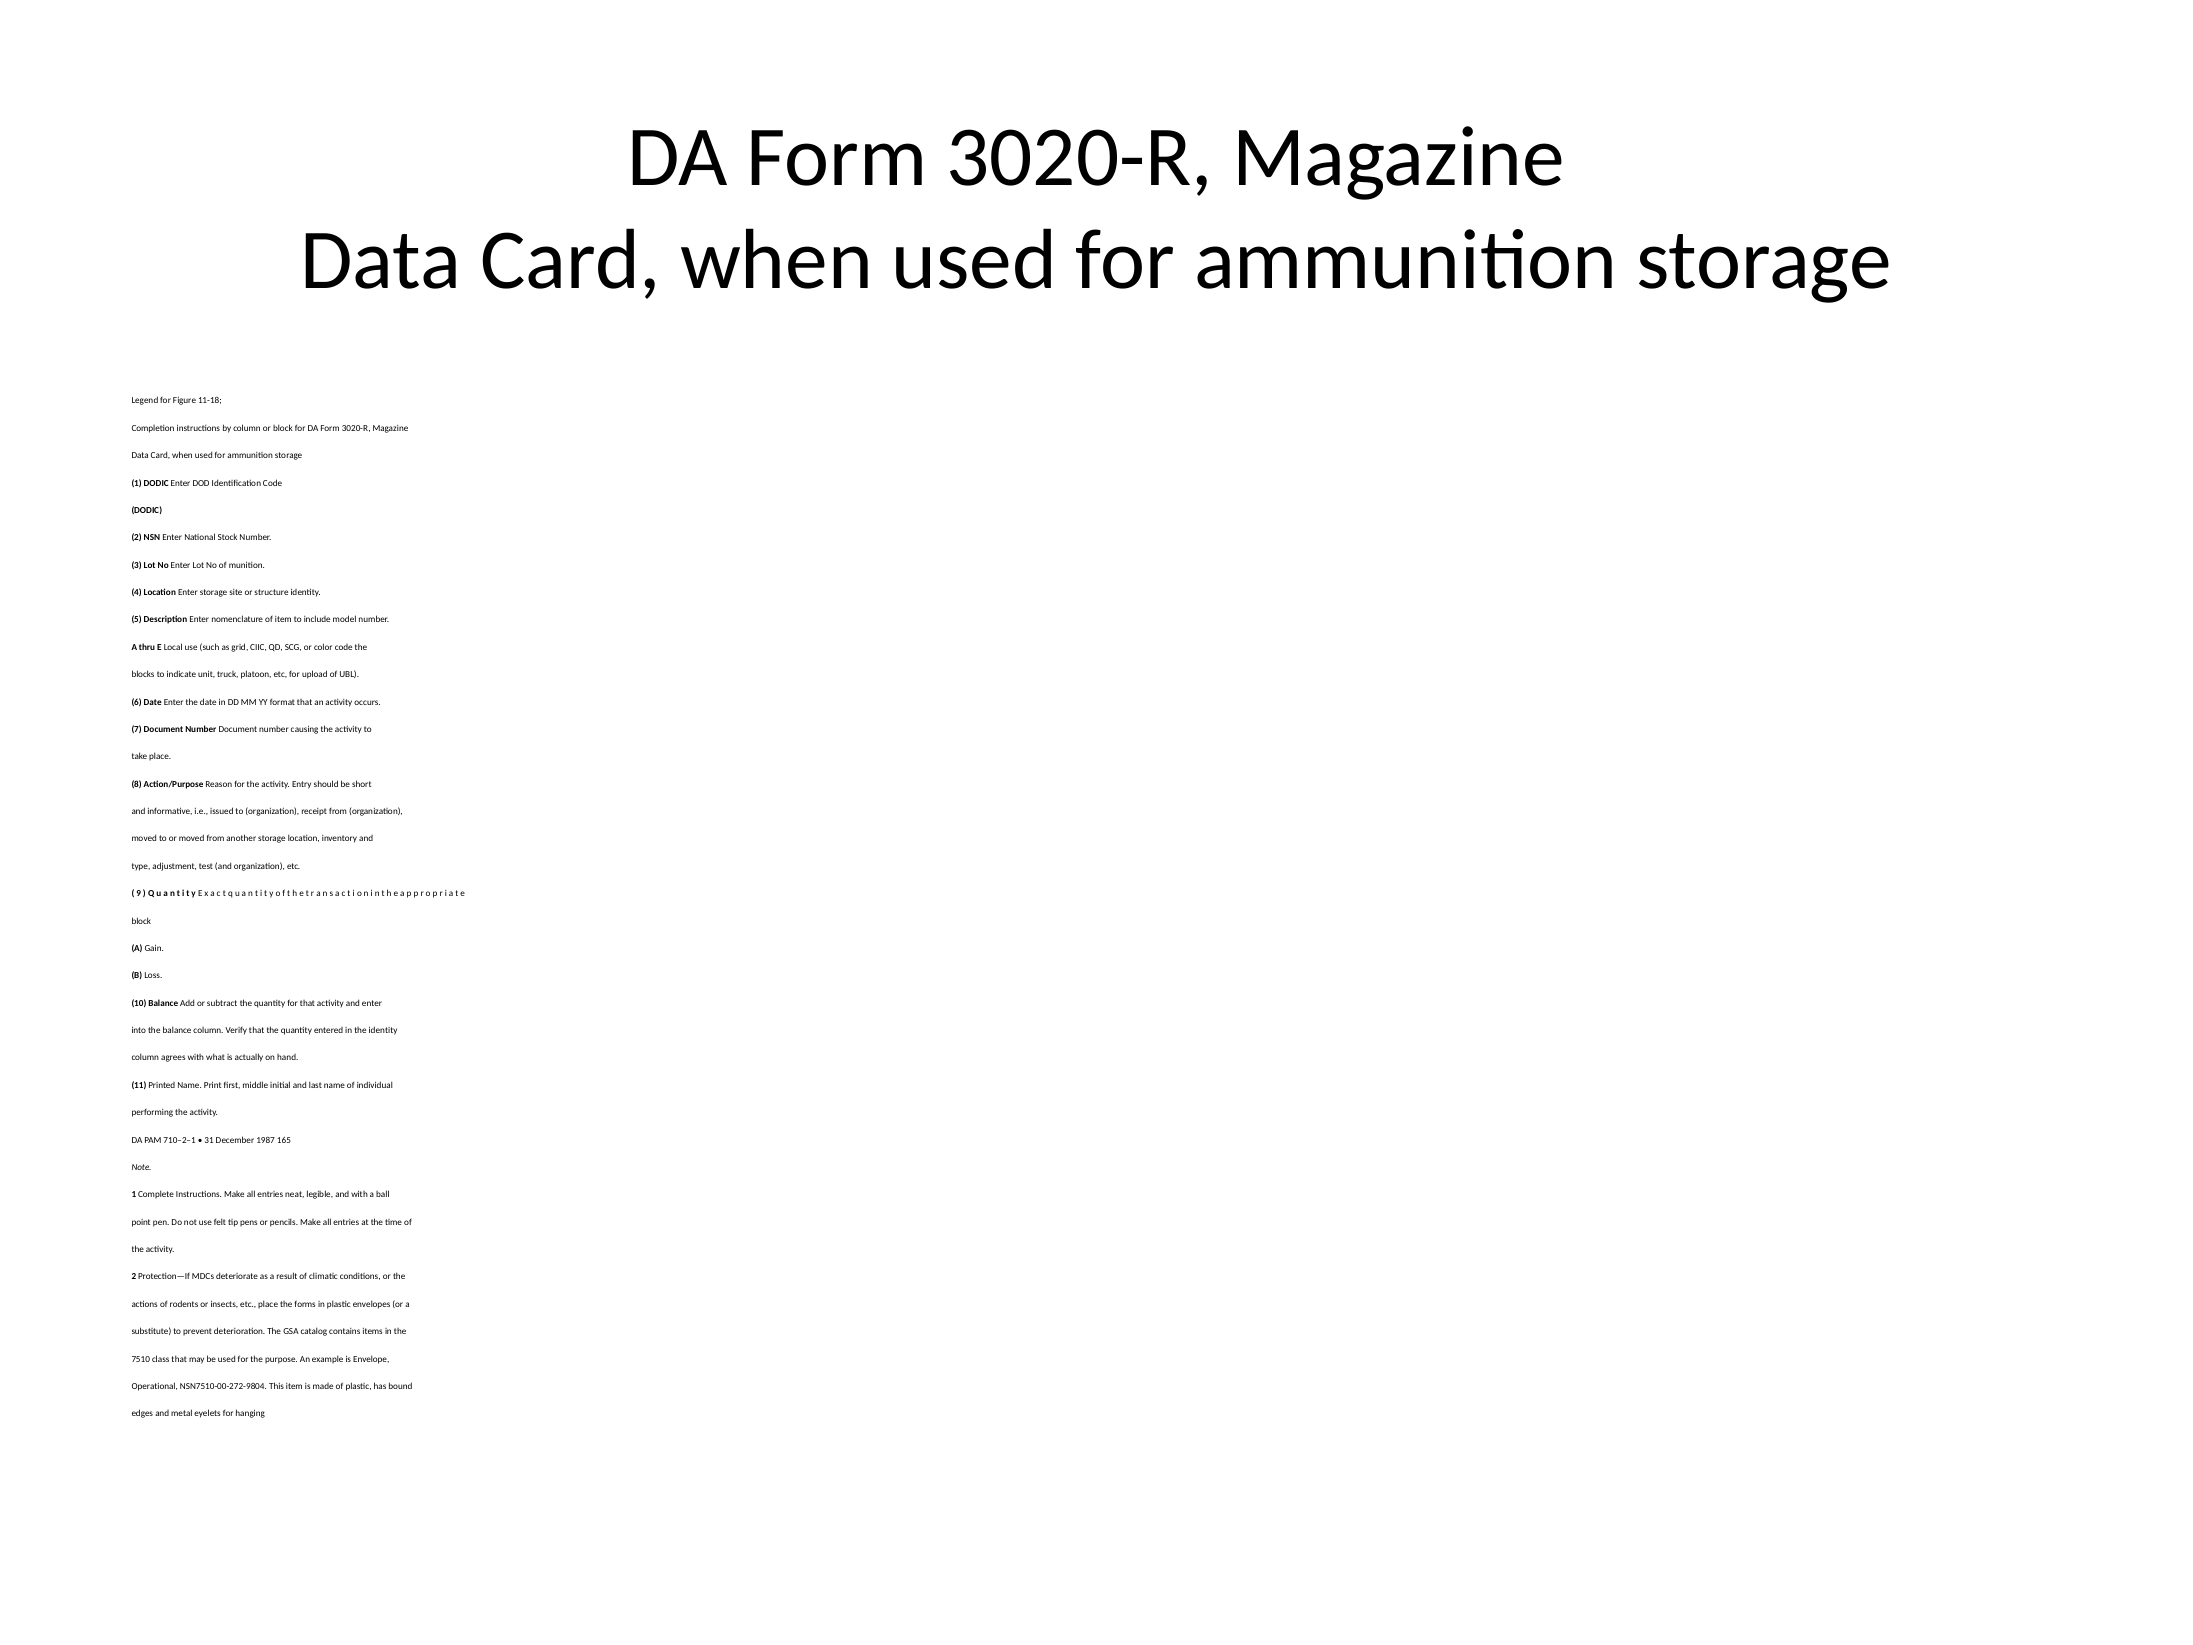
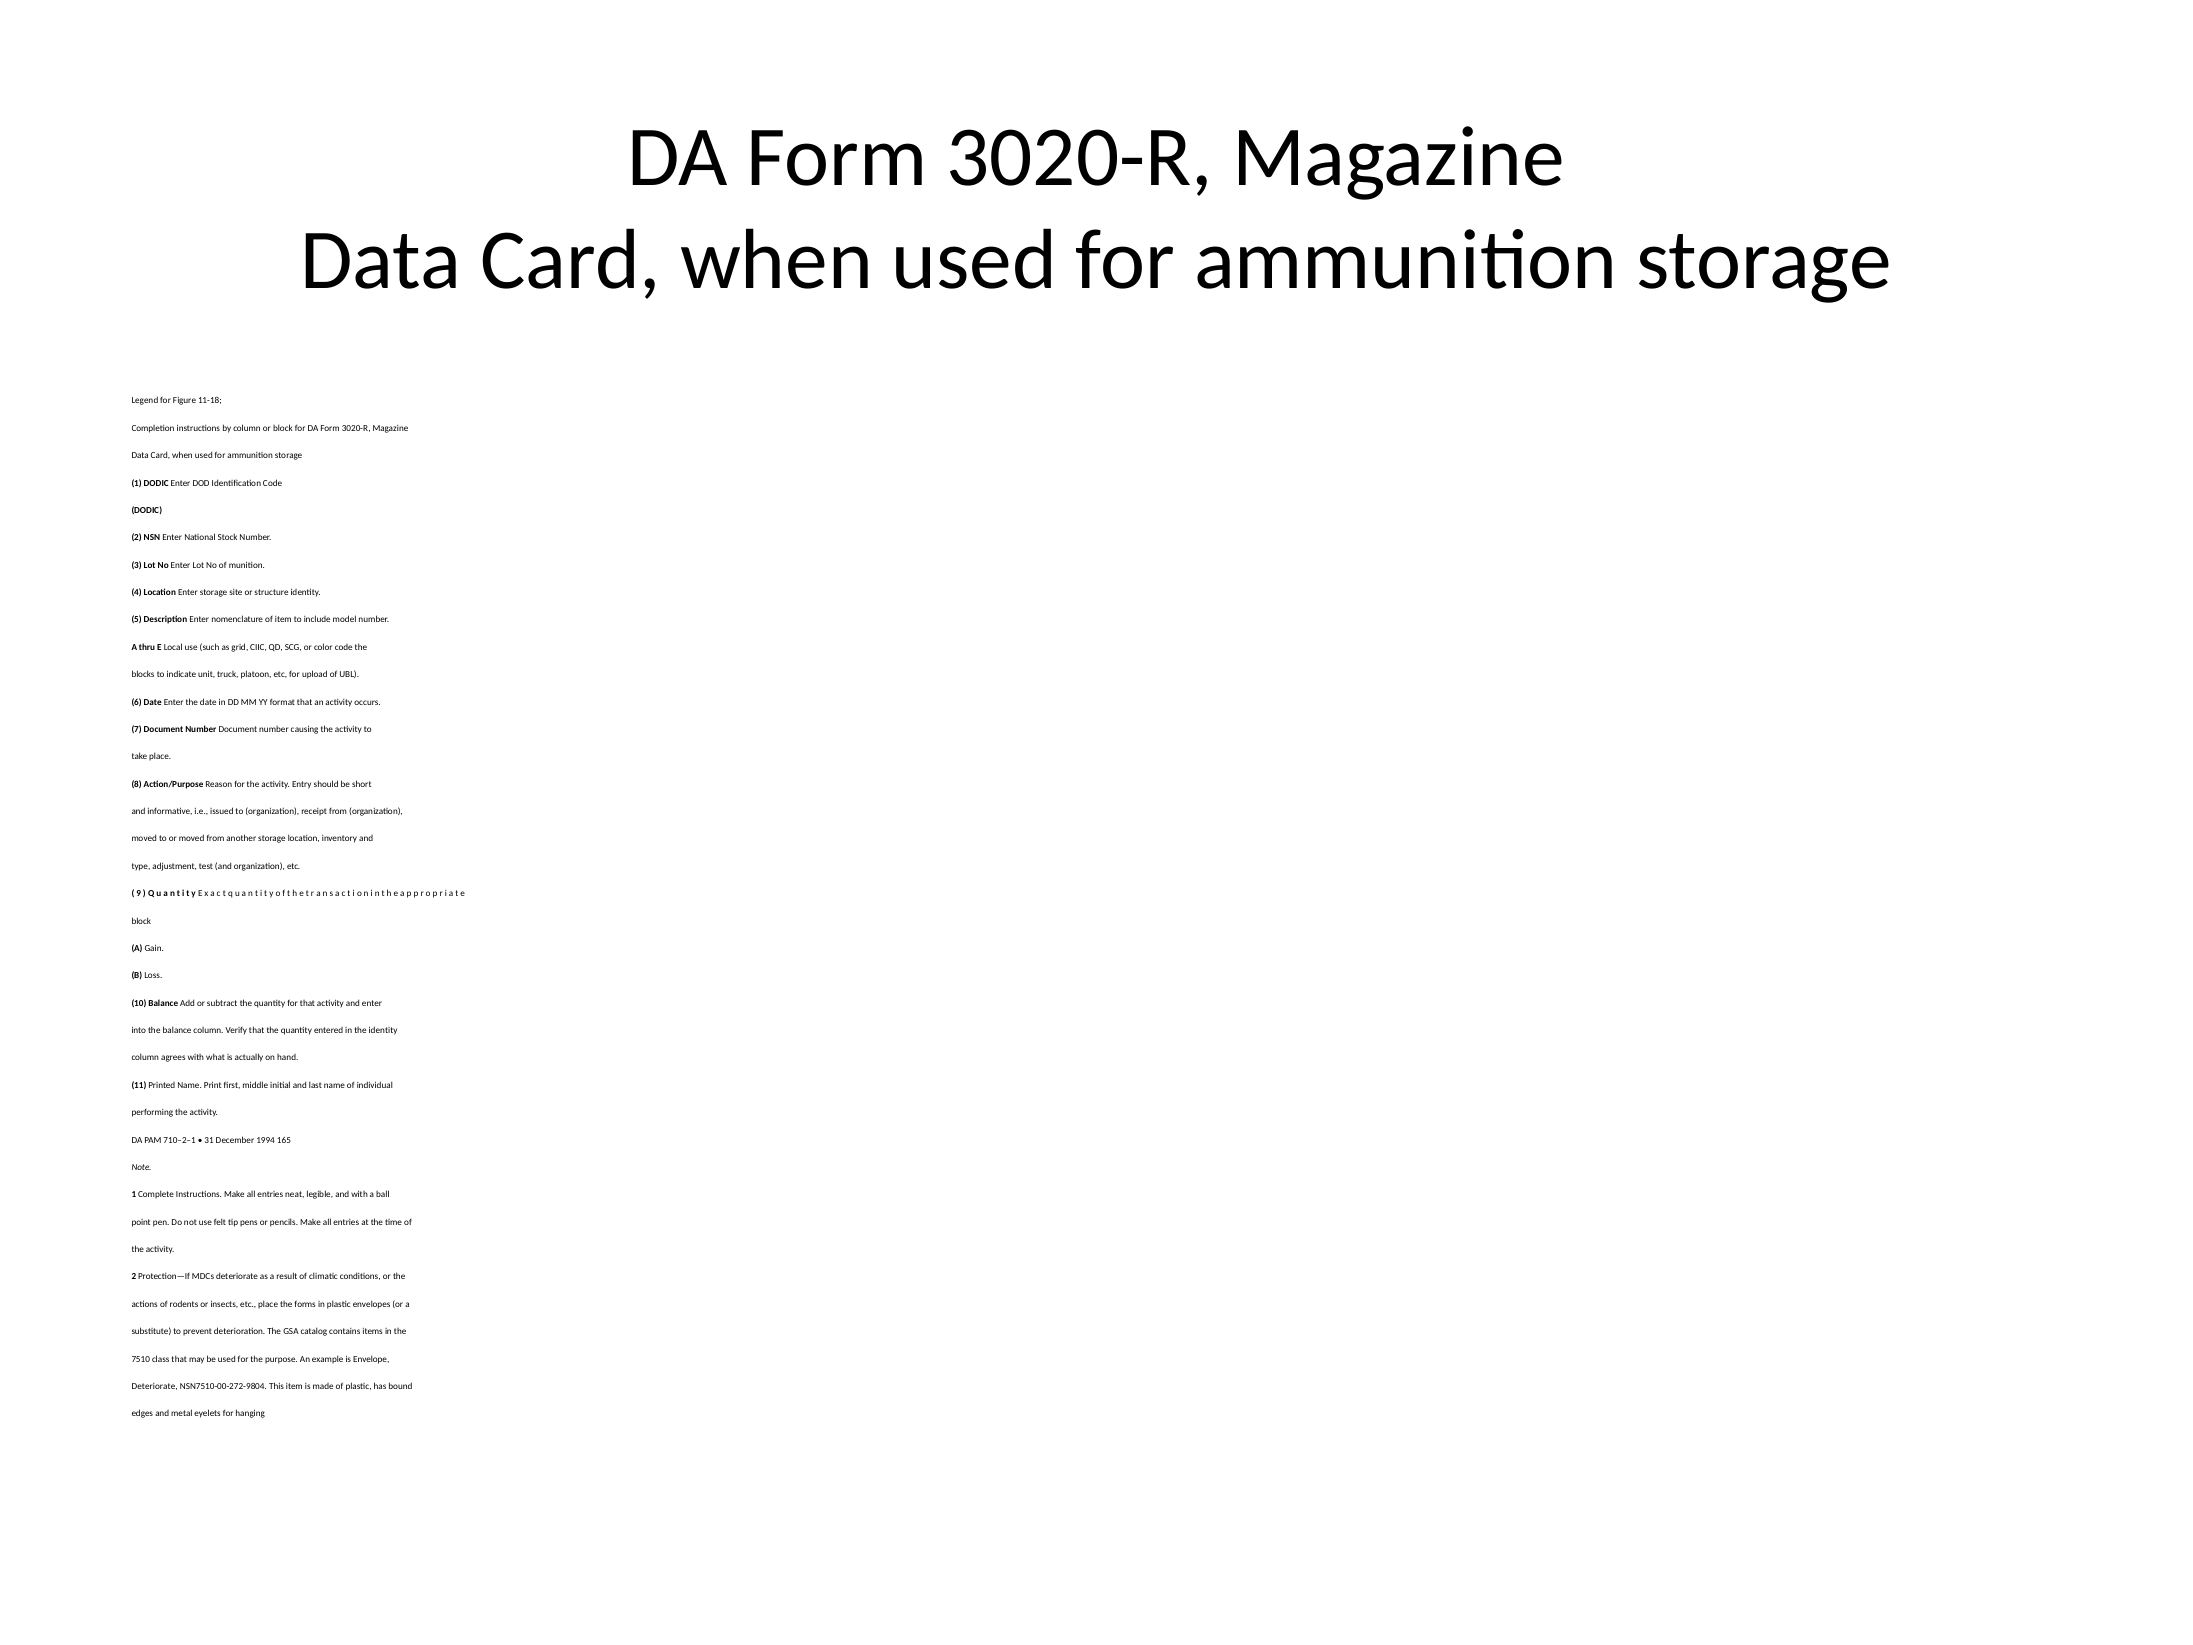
1987: 1987 -> 1994
Operational at (155, 1386): Operational -> Deteriorate
